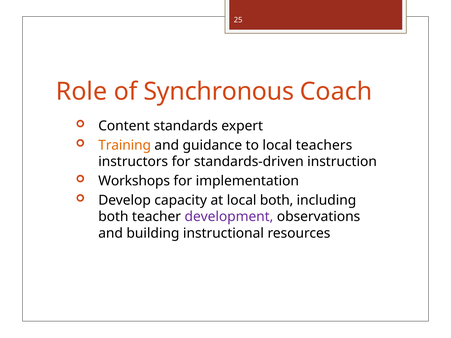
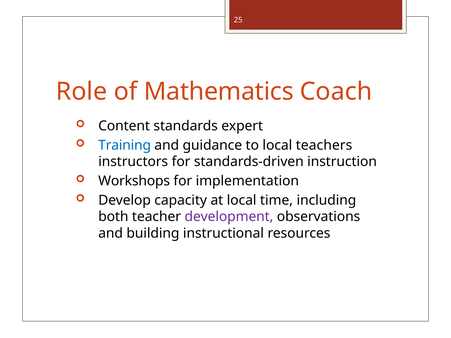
Synchronous: Synchronous -> Mathematics
Training colour: orange -> blue
local both: both -> time
